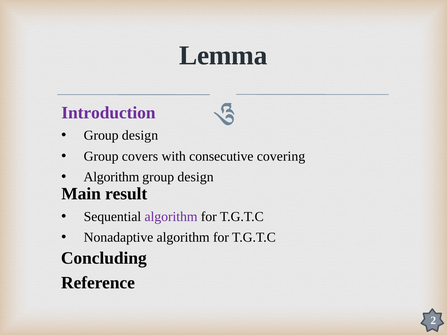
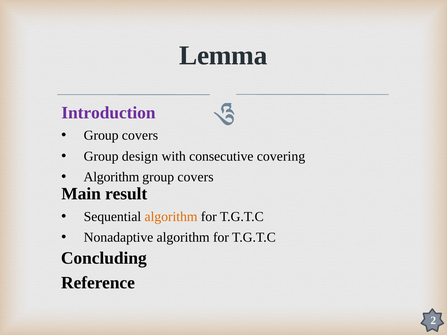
design at (140, 136): design -> covers
covers: covers -> design
design at (196, 177): design -> covers
algorithm at (171, 217) colour: purple -> orange
